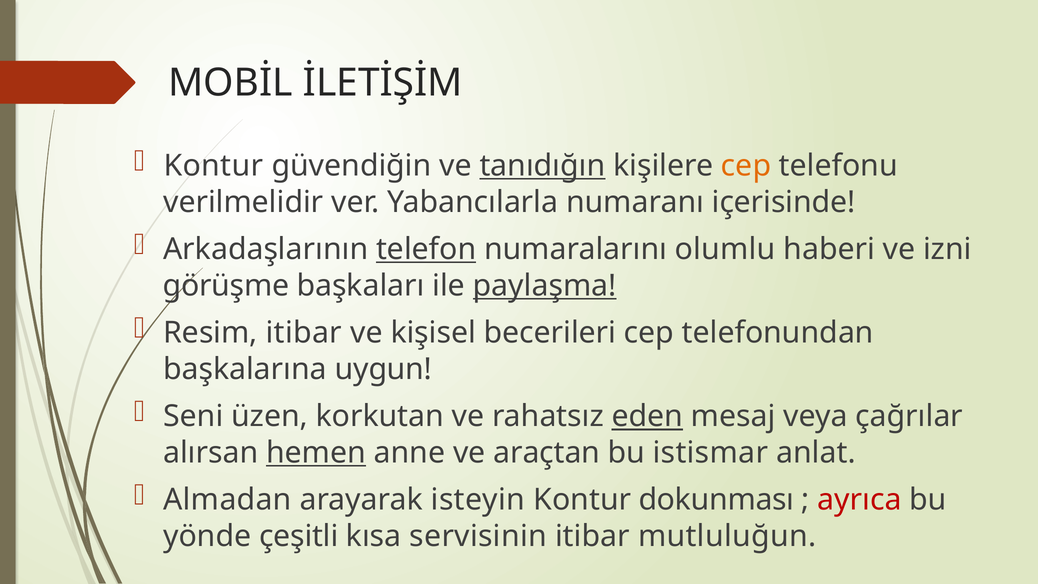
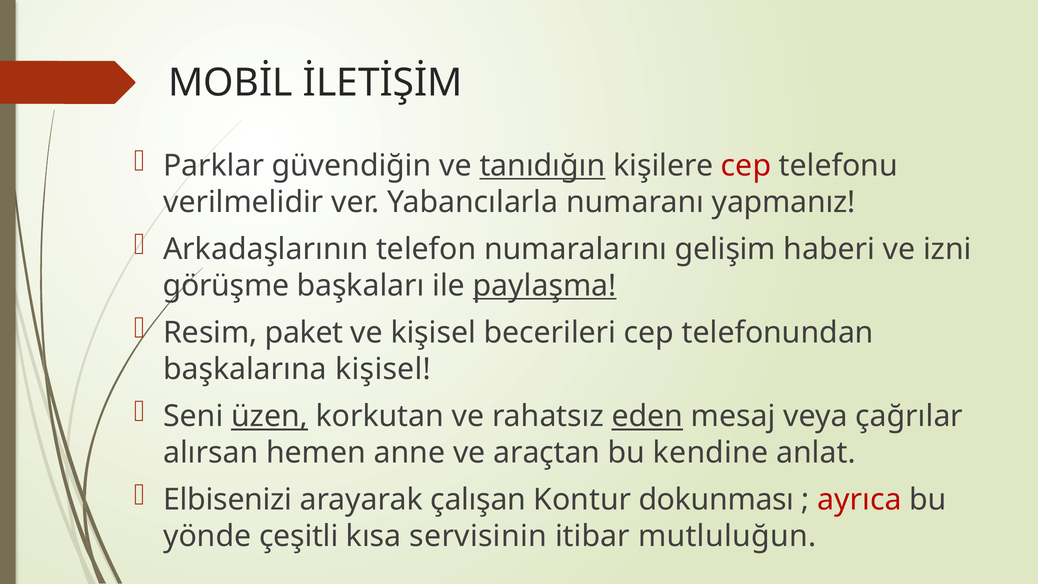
Kontur at (213, 166): Kontur -> Parklar
cep at (746, 166) colour: orange -> red
içerisinde: içerisinde -> yapmanız
telefon underline: present -> none
olumlu: olumlu -> gelişim
Resim itibar: itibar -> paket
başkalarına uygun: uygun -> kişisel
üzen underline: none -> present
hemen underline: present -> none
istismar: istismar -> kendine
Almadan: Almadan -> Elbisenizi
isteyin: isteyin -> çalışan
